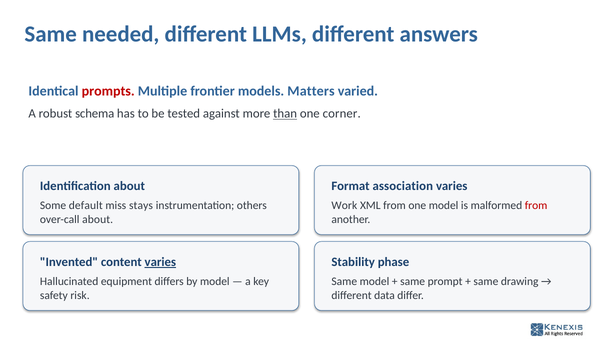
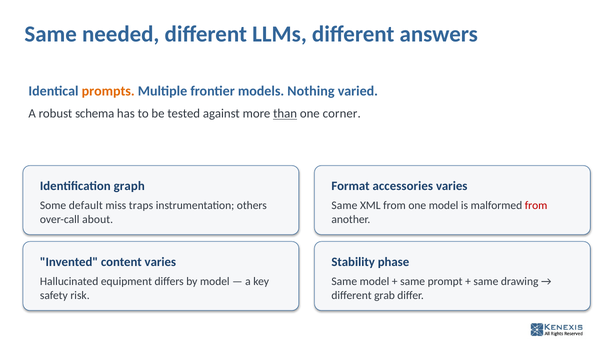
prompts colour: red -> orange
Matters: Matters -> Nothing
Identification about: about -> graph
association: association -> accessories
stays: stays -> traps
Work at (344, 206): Work -> Same
varies at (160, 262) underline: present -> none
data: data -> grab
